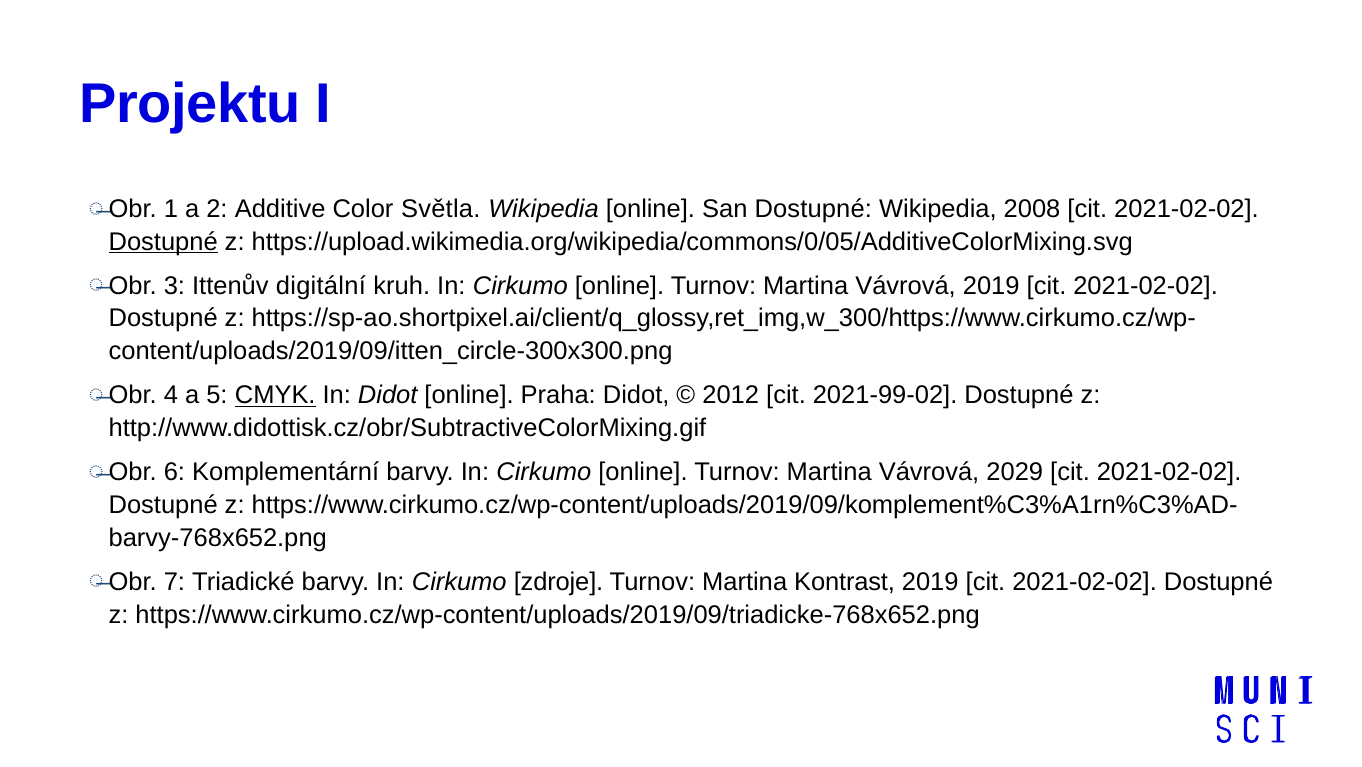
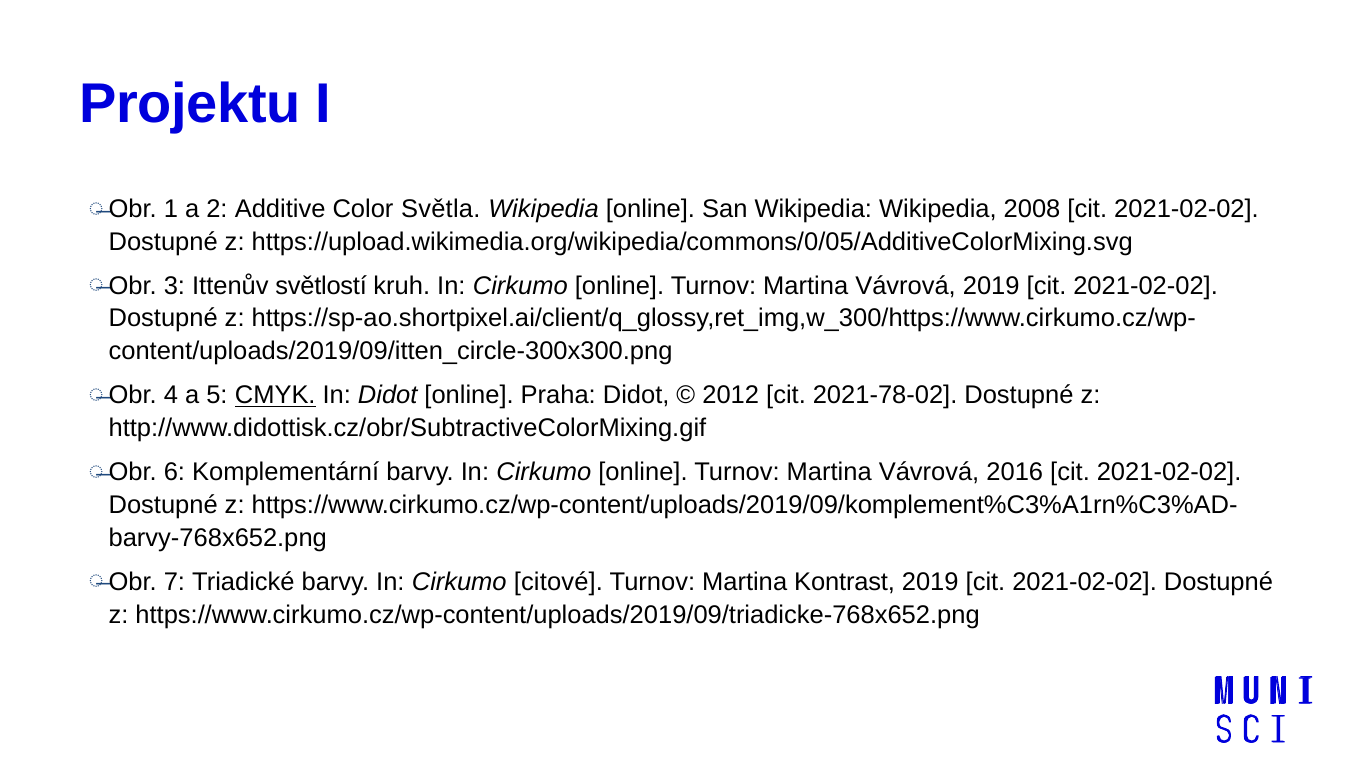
San Dostupné: Dostupné -> Wikipedia
Dostupné at (163, 242) underline: present -> none
digitální: digitální -> světlostí
2021-99-02: 2021-99-02 -> 2021-78-02
2029: 2029 -> 2016
zdroje: zdroje -> citové
